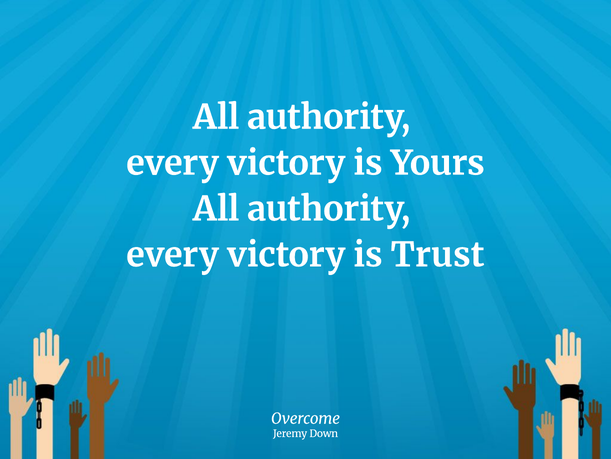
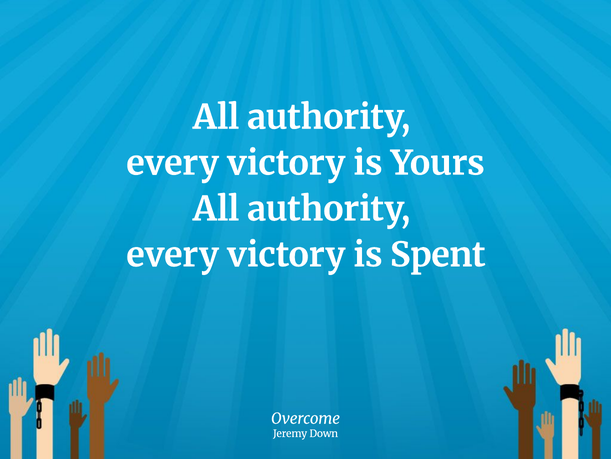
Trust: Trust -> Spent
